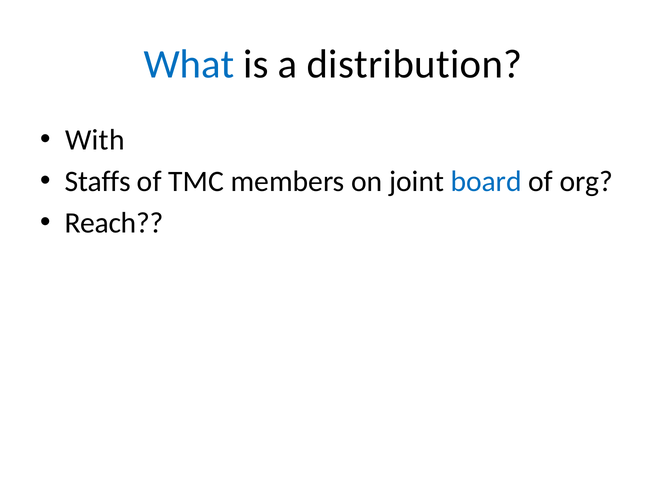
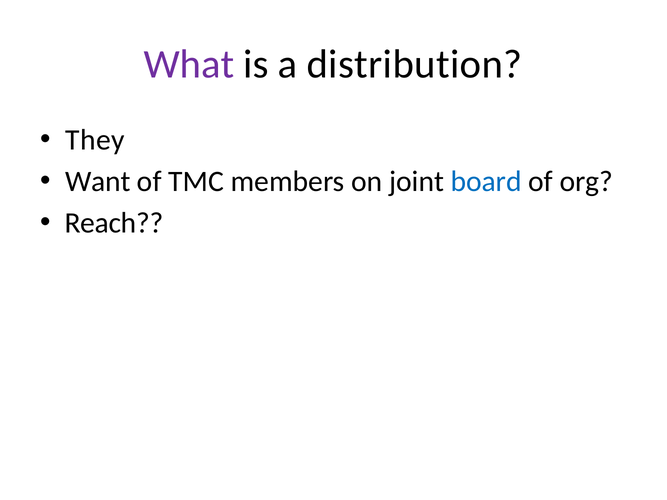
What colour: blue -> purple
With: With -> They
Staffs: Staffs -> Want
